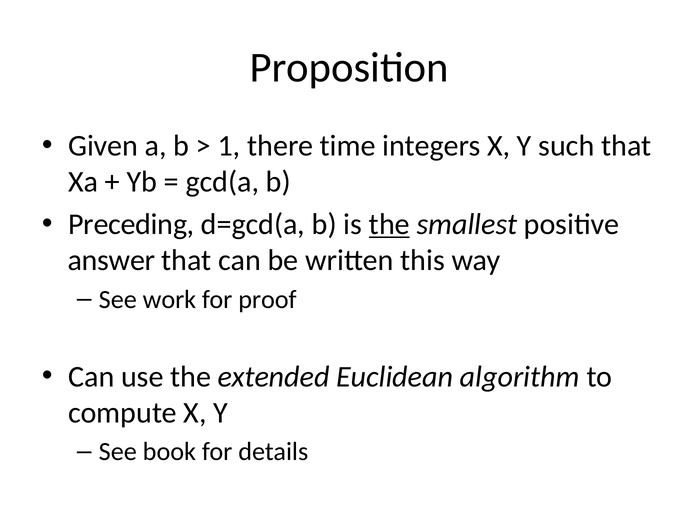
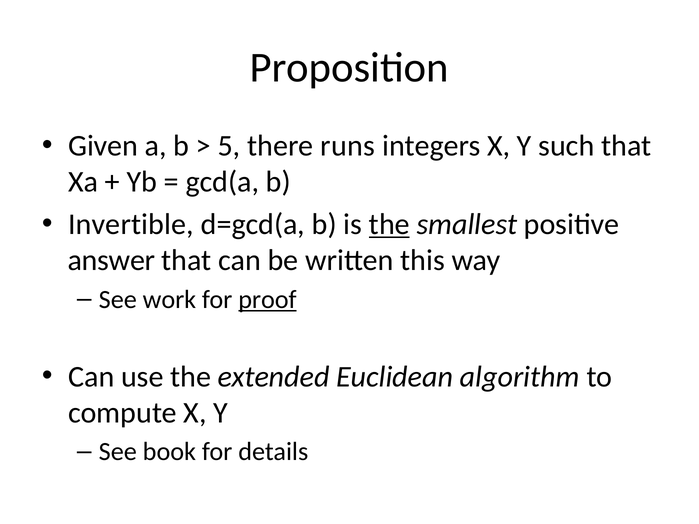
1: 1 -> 5
time: time -> runs
Preceding: Preceding -> Invertible
proof underline: none -> present
